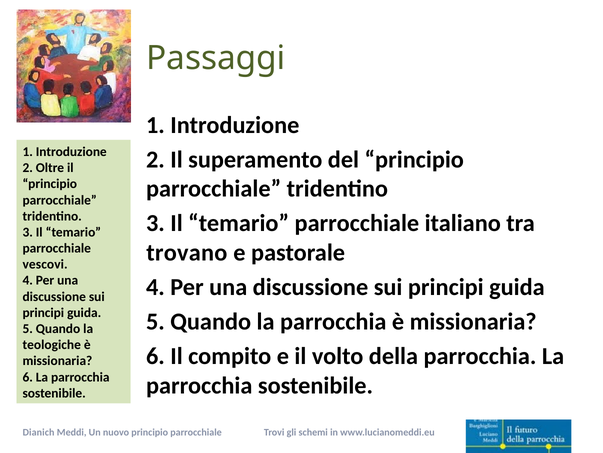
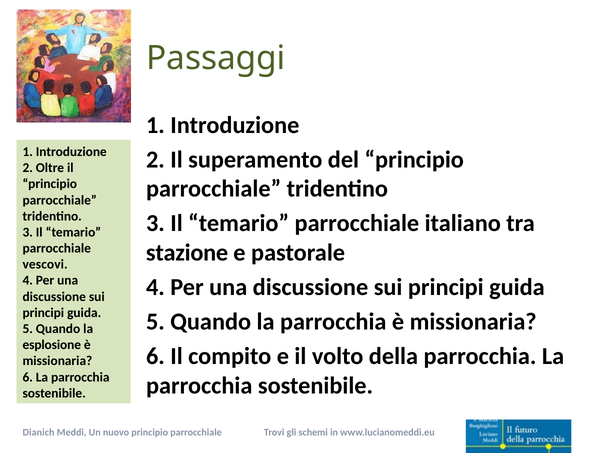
trovano: trovano -> stazione
teologiche: teologiche -> esplosione
